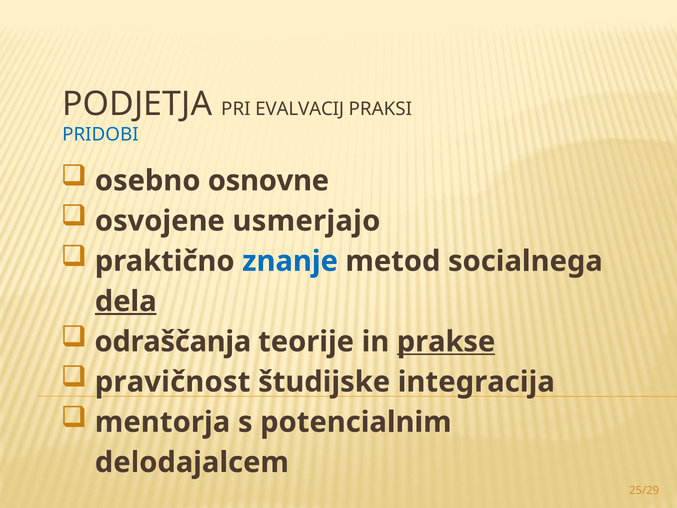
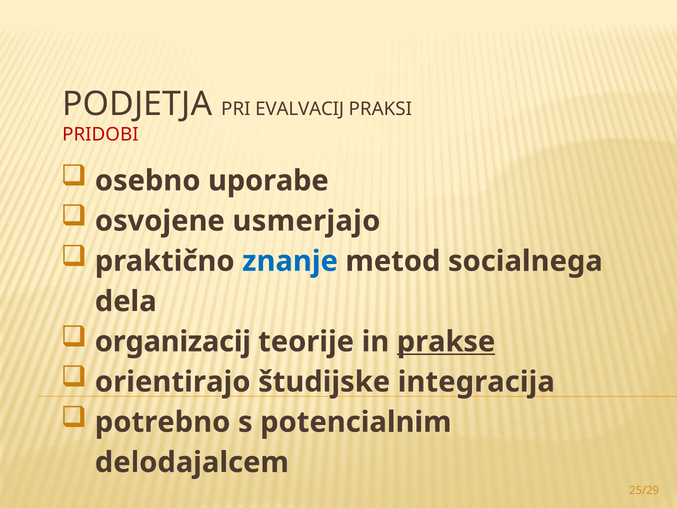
PRIDOBI colour: blue -> red
osnovne: osnovne -> uporabe
dela underline: present -> none
odraščanja: odraščanja -> organizacij
pravičnost: pravičnost -> orientirajo
mentorja: mentorja -> potrebno
